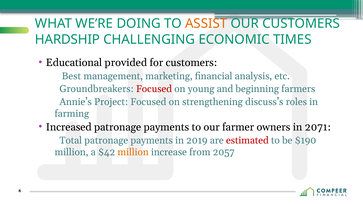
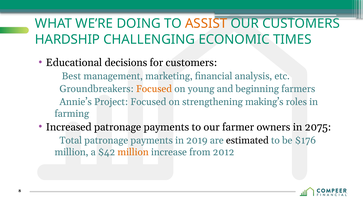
provided: provided -> decisions
Focused at (154, 89) colour: red -> orange
discuss’s: discuss’s -> making’s
2071: 2071 -> 2075
estimated colour: red -> black
$190: $190 -> $176
2057: 2057 -> 2012
